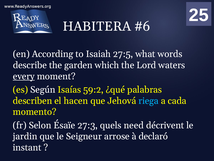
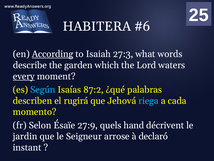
According underline: none -> present
27:5: 27:5 -> 27:3
Según colour: white -> light blue
59:2: 59:2 -> 87:2
hacen: hacen -> rugirá
27:3: 27:3 -> 27:9
need: need -> hand
